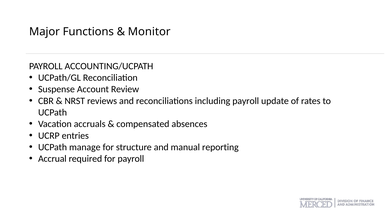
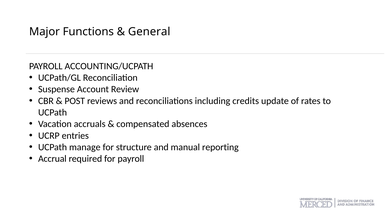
Monitor: Monitor -> General
NRST: NRST -> POST
including payroll: payroll -> credits
